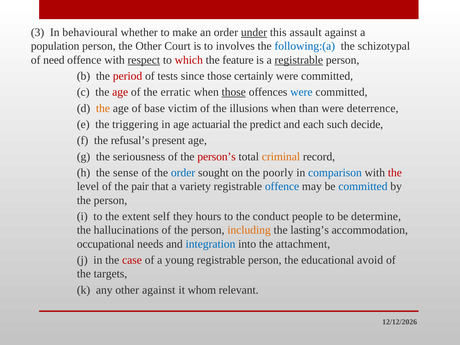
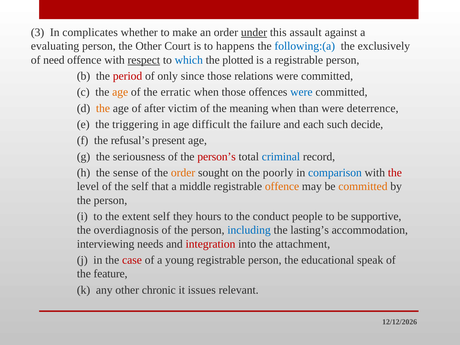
behavioural: behavioural -> complicates
population: population -> evaluating
involves: involves -> happens
schizotypal: schizotypal -> exclusively
which colour: red -> blue
feature: feature -> plotted
registrable at (299, 60) underline: present -> none
tests: tests -> only
certainly: certainly -> relations
age at (120, 92) colour: red -> orange
those at (234, 92) underline: present -> none
base: base -> after
illusions: illusions -> meaning
actuarial: actuarial -> difficult
predict: predict -> failure
criminal colour: orange -> blue
order at (183, 173) colour: blue -> orange
the pair: pair -> self
variety: variety -> middle
offence at (282, 186) colour: blue -> orange
committed at (363, 186) colour: blue -> orange
determine: determine -> supportive
hallucinations: hallucinations -> overdiagnosis
including colour: orange -> blue
occupational: occupational -> interviewing
integration colour: blue -> red
avoid: avoid -> speak
targets: targets -> feature
other against: against -> chronic
whom: whom -> issues
